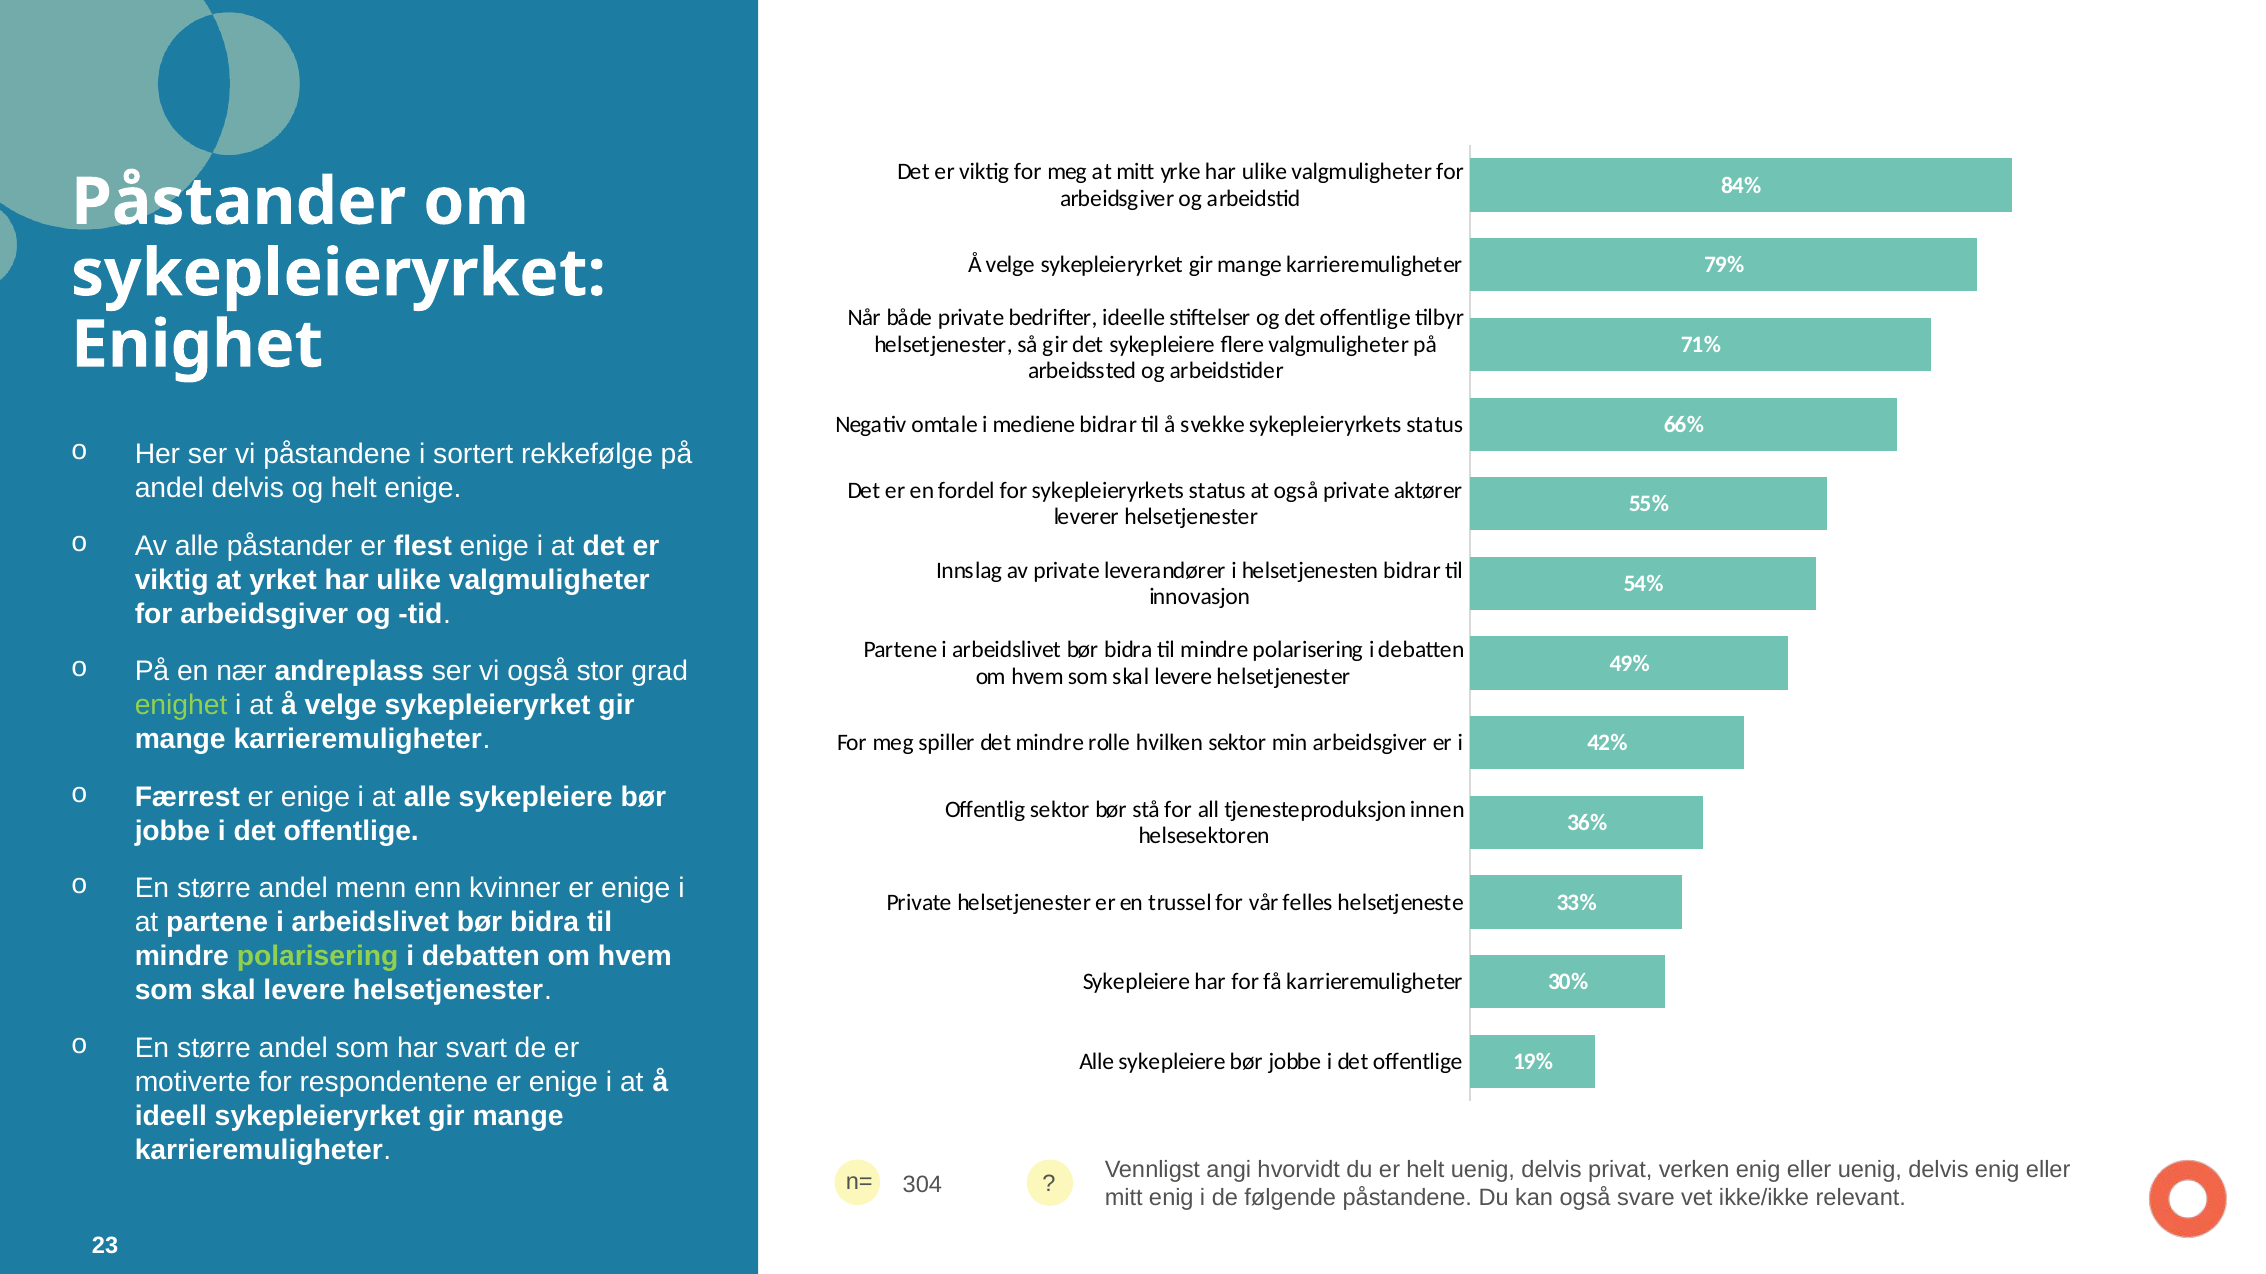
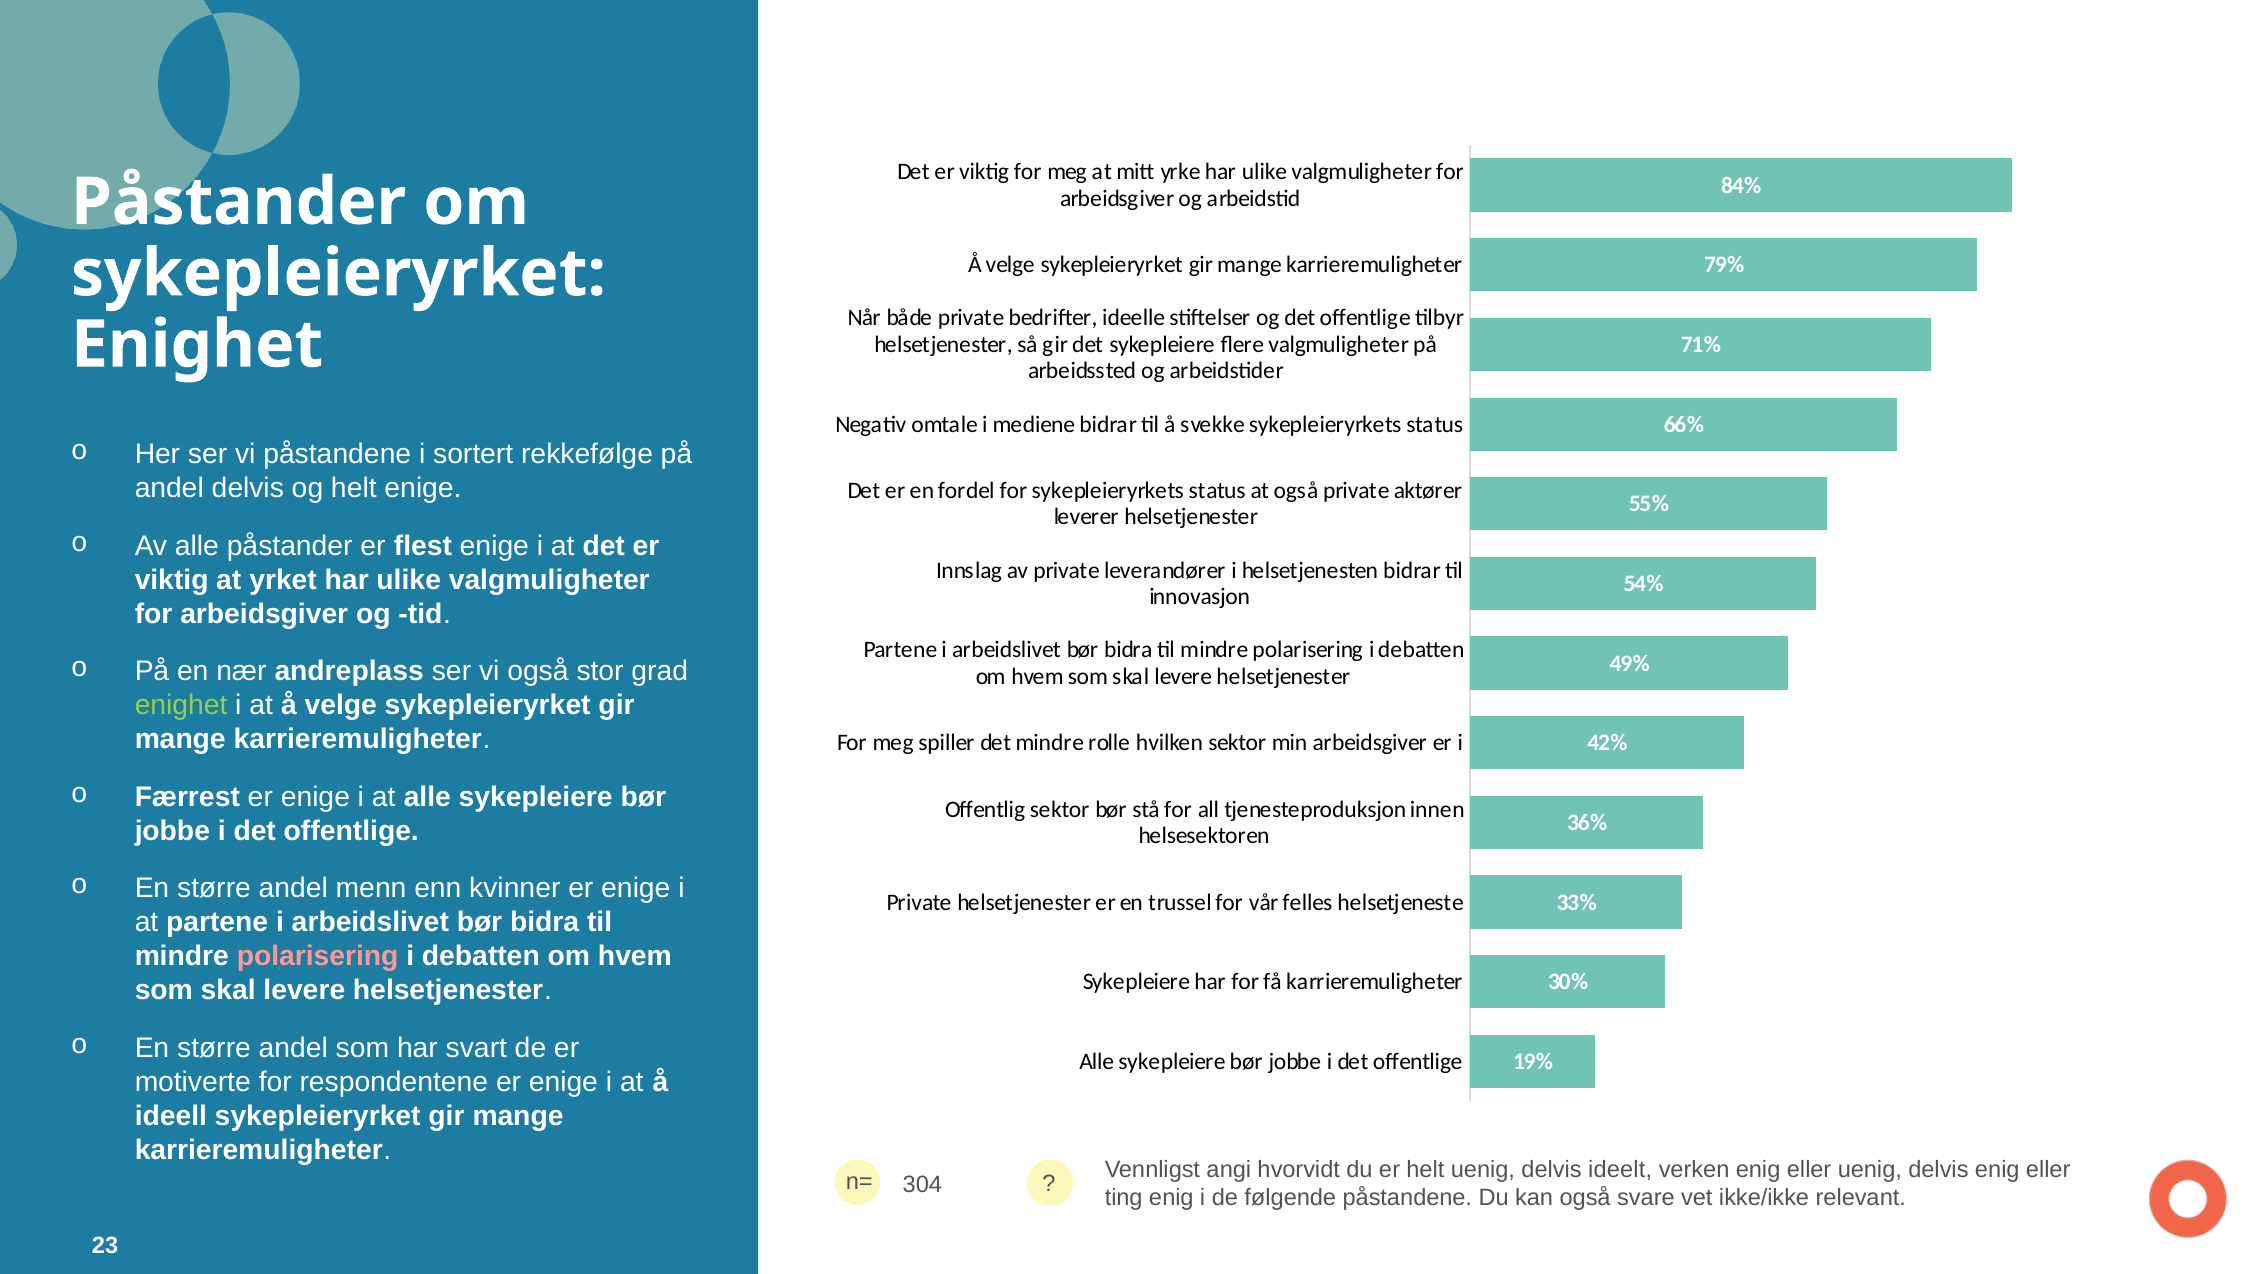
polarisering at (318, 957) colour: light green -> pink
privat: privat -> ideelt
mitt at (1124, 1199): mitt -> ting
